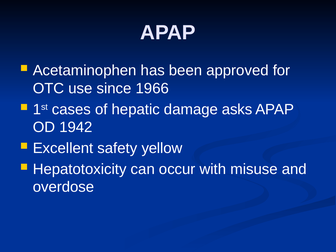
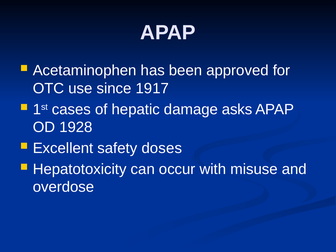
1966: 1966 -> 1917
1942: 1942 -> 1928
yellow: yellow -> doses
